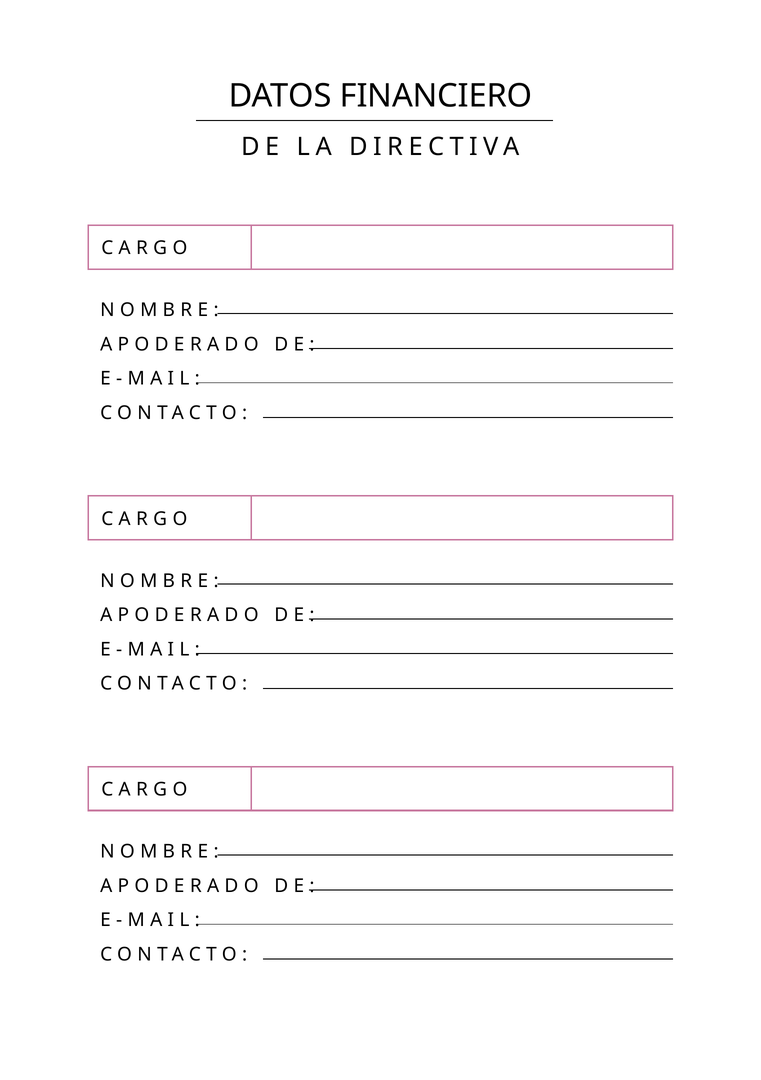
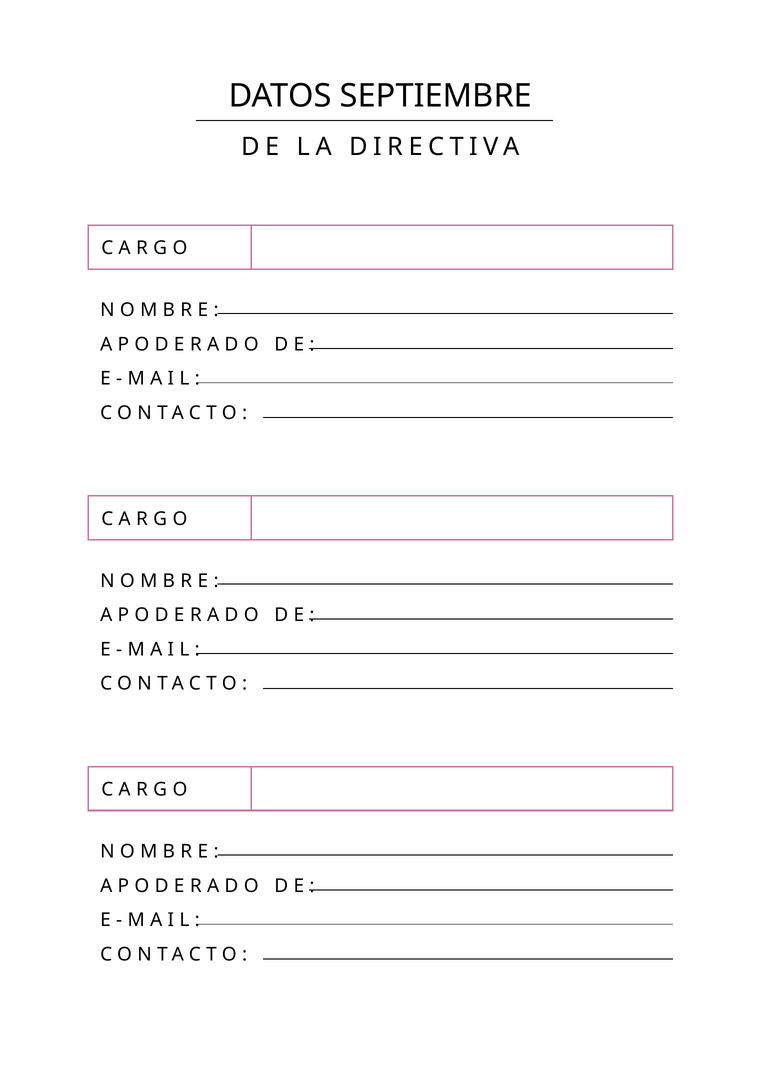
FINANCIERO: FINANCIERO -> SEPTIEMBRE
